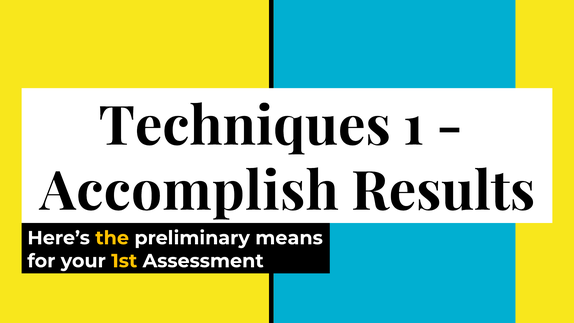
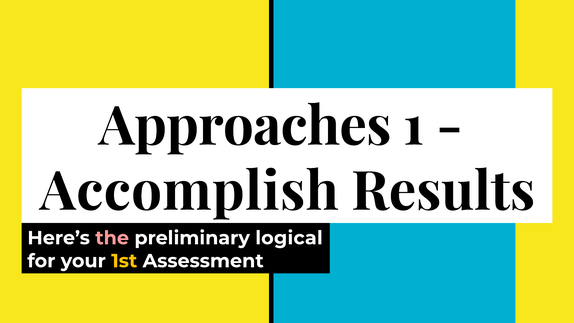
Techniques: Techniques -> Approaches
the colour: yellow -> pink
means: means -> logical
